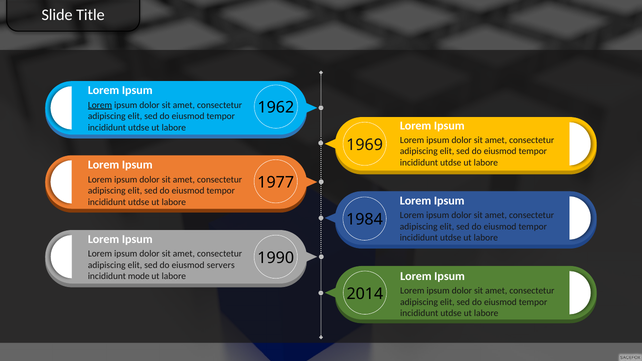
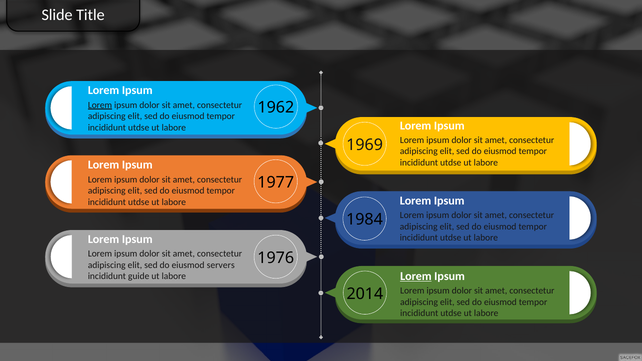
1990: 1990 -> 1976
Lorem at (416, 276) underline: none -> present
mode: mode -> guide
